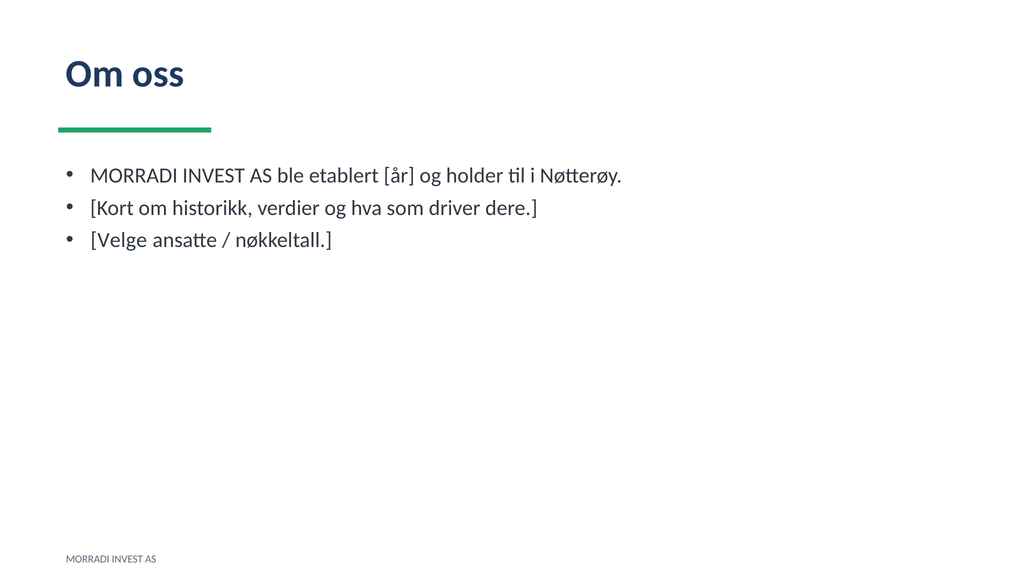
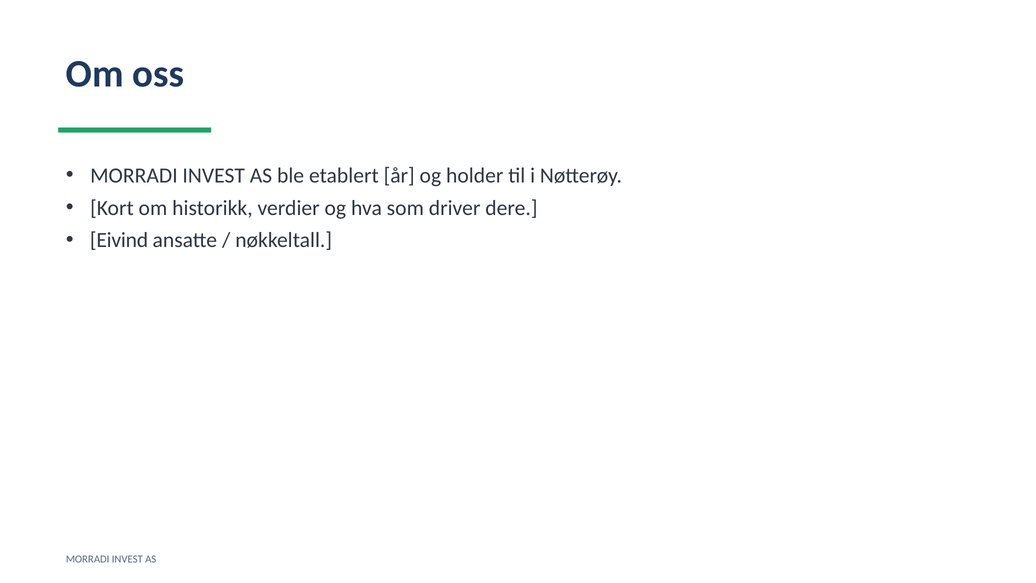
Velge: Velge -> Eivind
